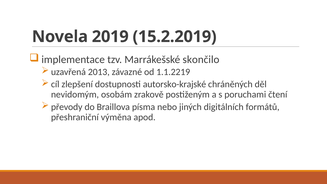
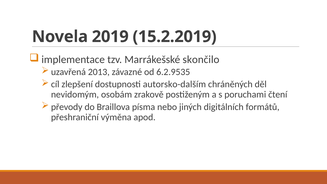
1.1.2219: 1.1.2219 -> 6.2.9535
autorsko-krajské: autorsko-krajské -> autorsko-dalším
